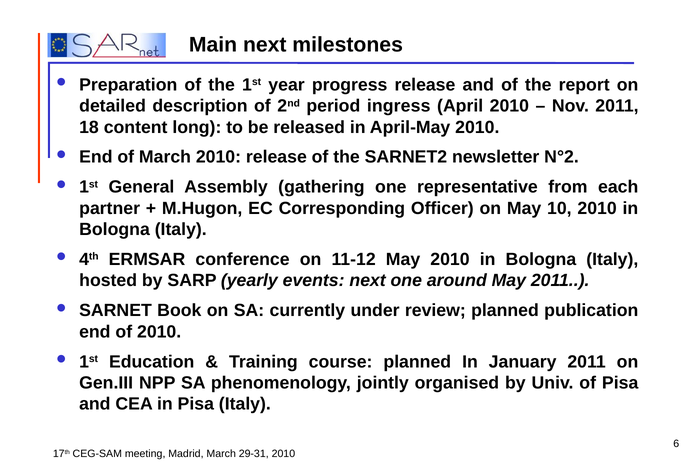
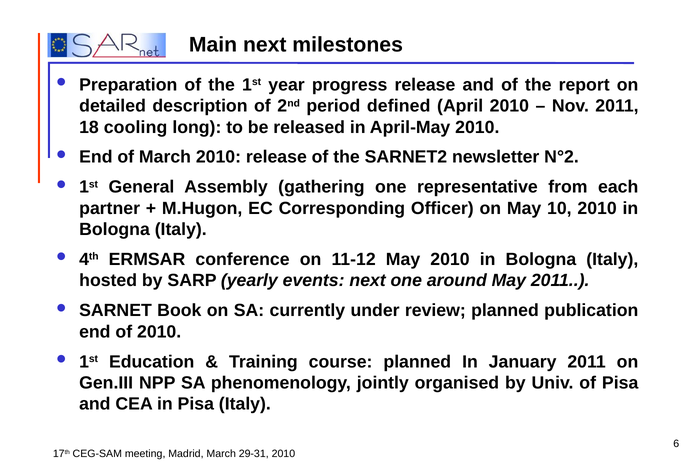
ingress: ingress -> defined
content: content -> cooling
